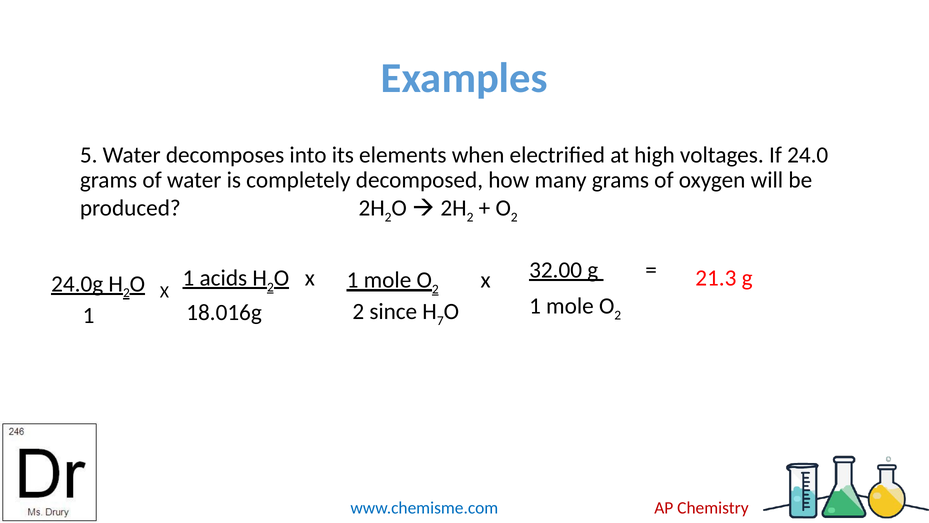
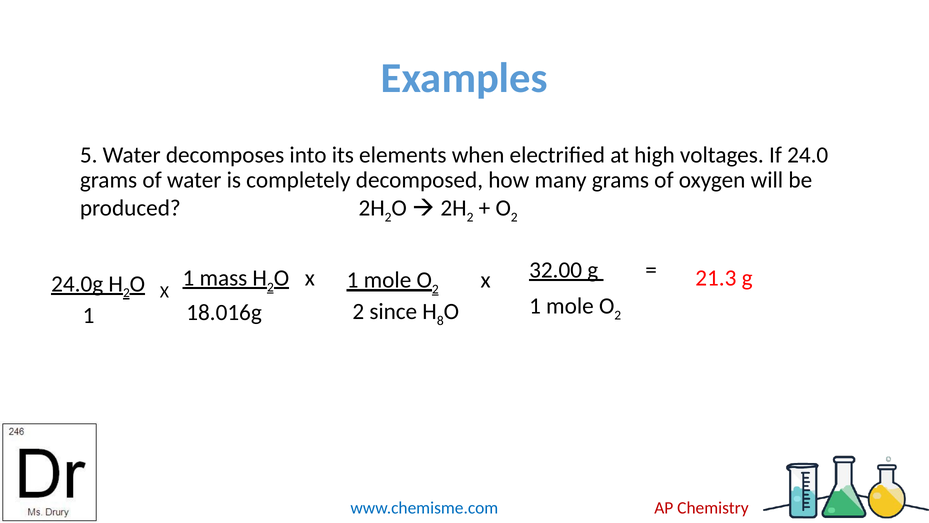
acids: acids -> mass
7: 7 -> 8
